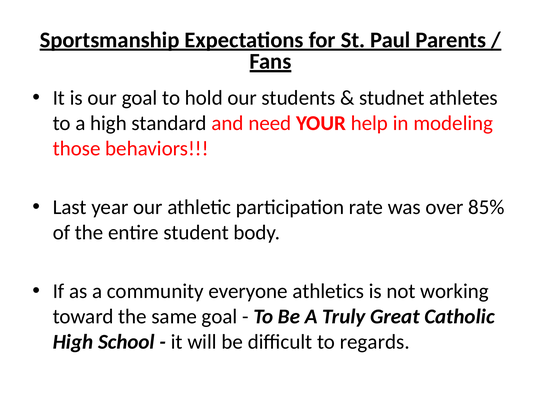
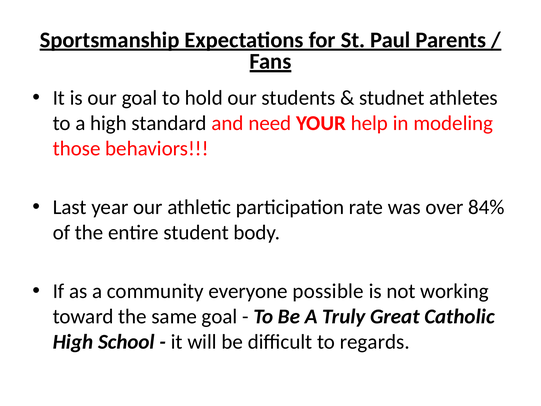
85%: 85% -> 84%
athletics: athletics -> possible
